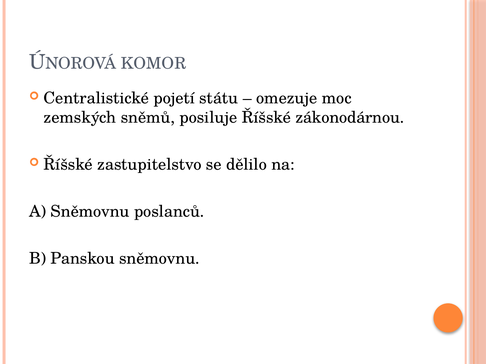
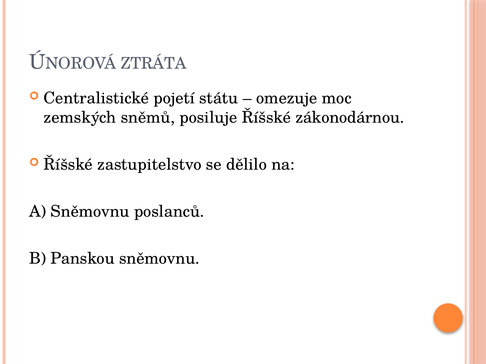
KOMOR: KOMOR -> ZTRÁTA
